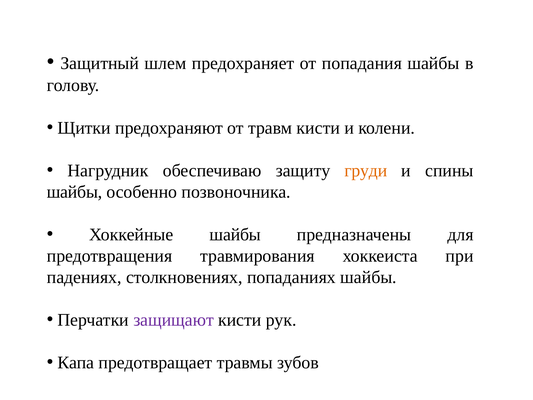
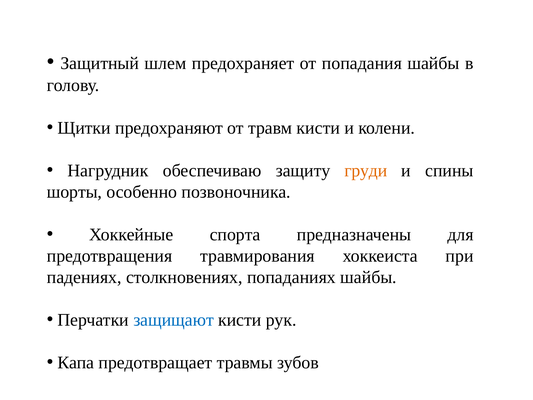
шайбы at (75, 192): шайбы -> шорты
Хоккейные шайбы: шайбы -> спорта
защищают colour: purple -> blue
